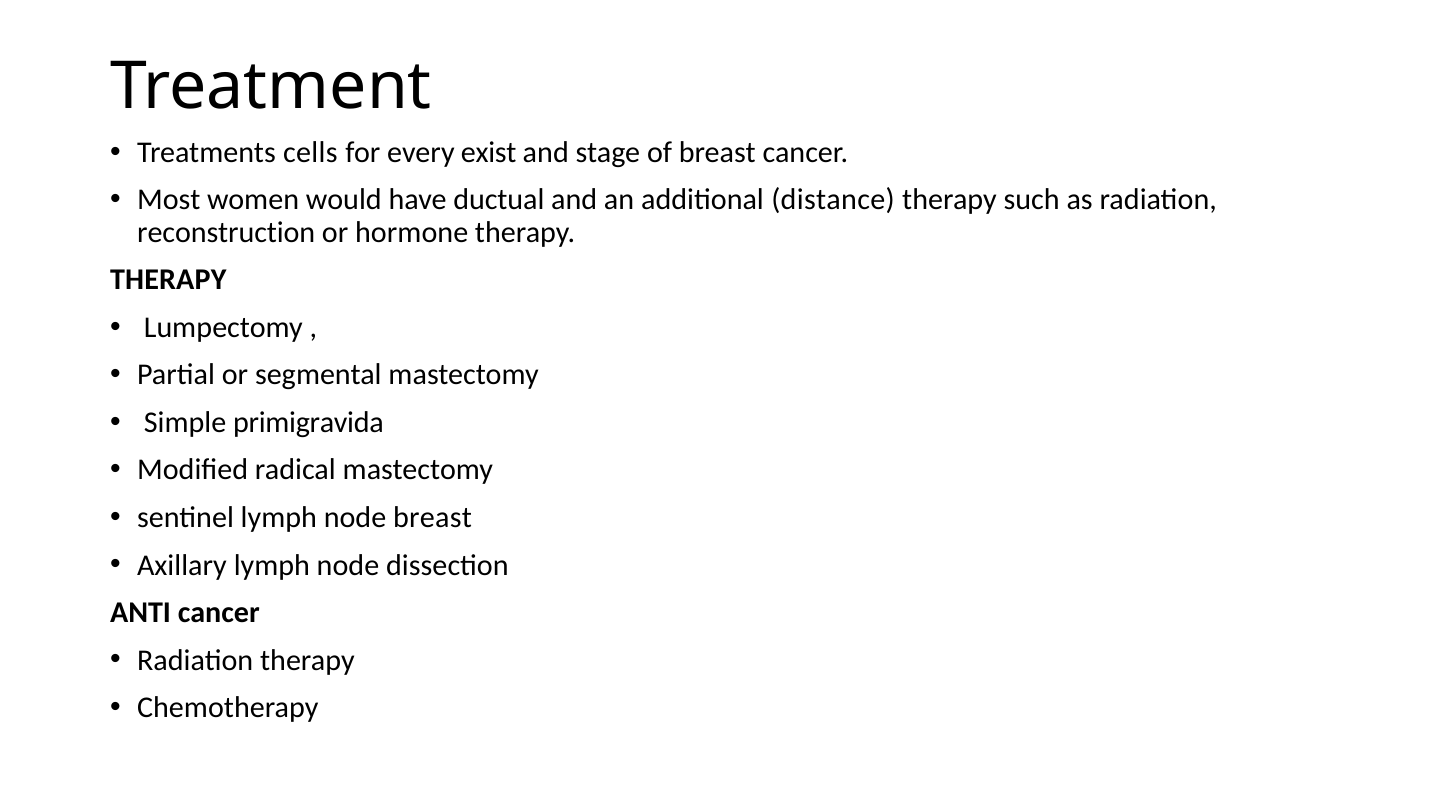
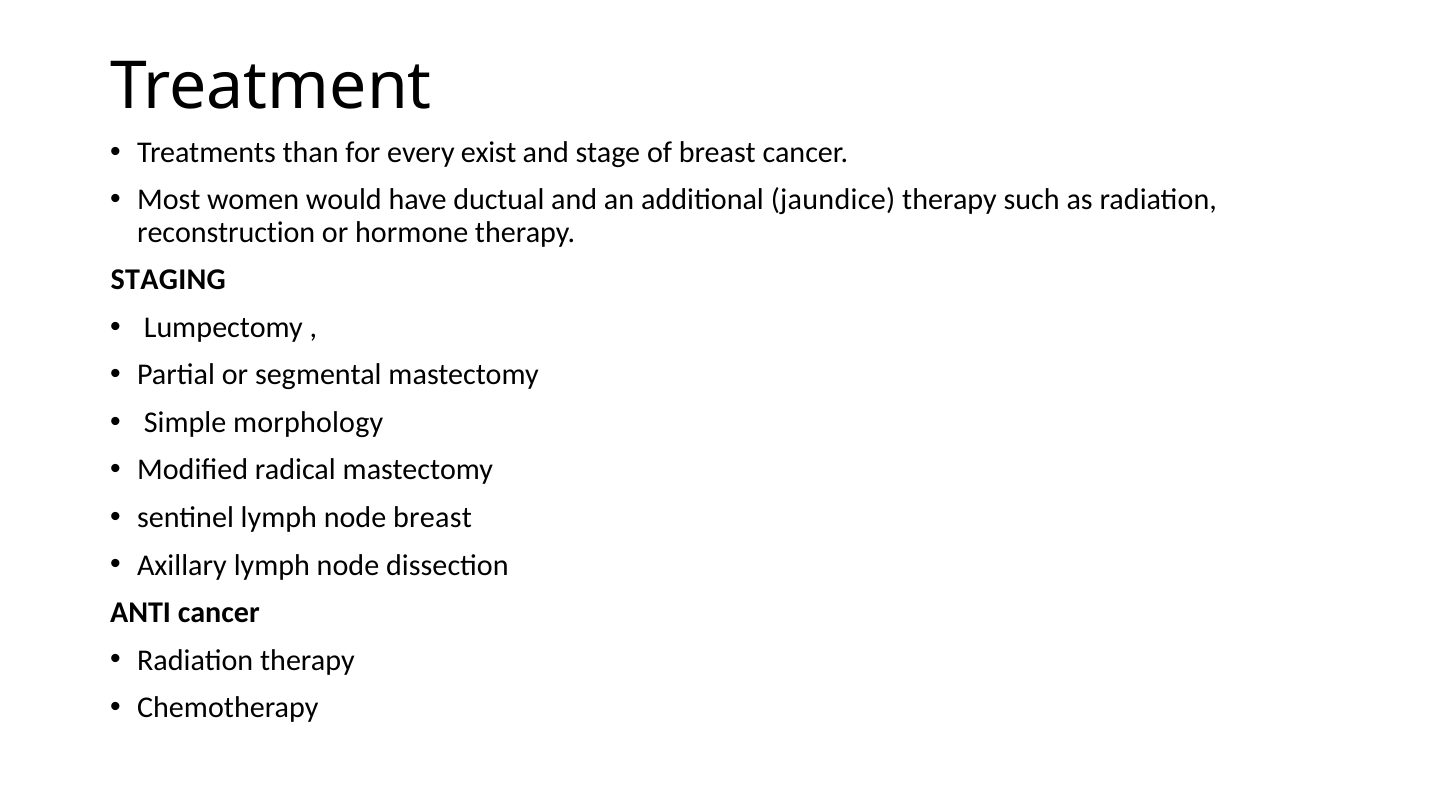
cells: cells -> than
distance: distance -> jaundice
THERAPY at (168, 280): THERAPY -> STAGING
primigravida: primigravida -> morphology
